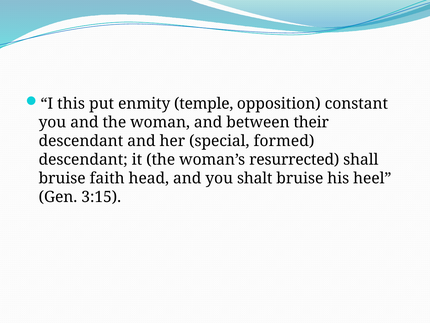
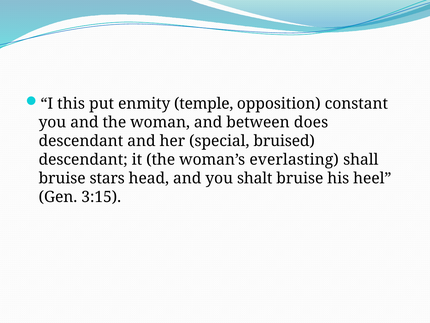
their: their -> does
formed: formed -> bruised
resurrected: resurrected -> everlasting
faith: faith -> stars
